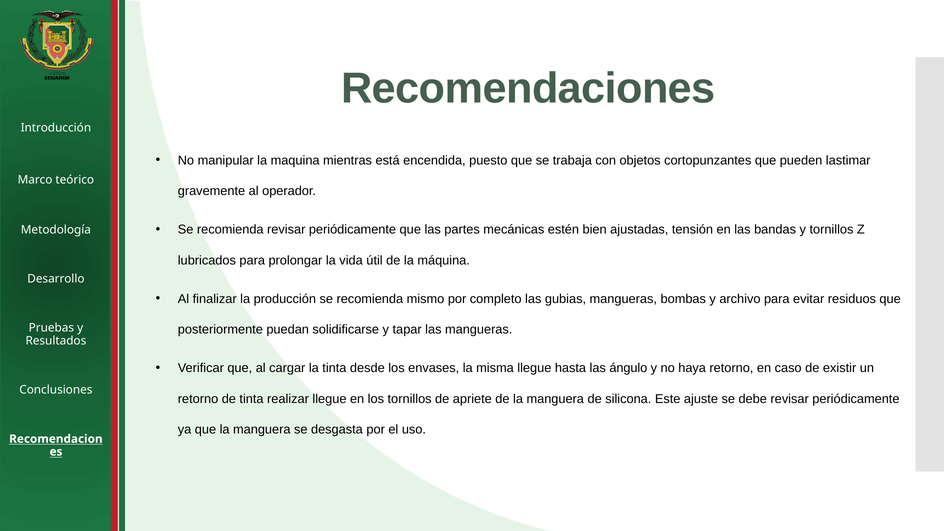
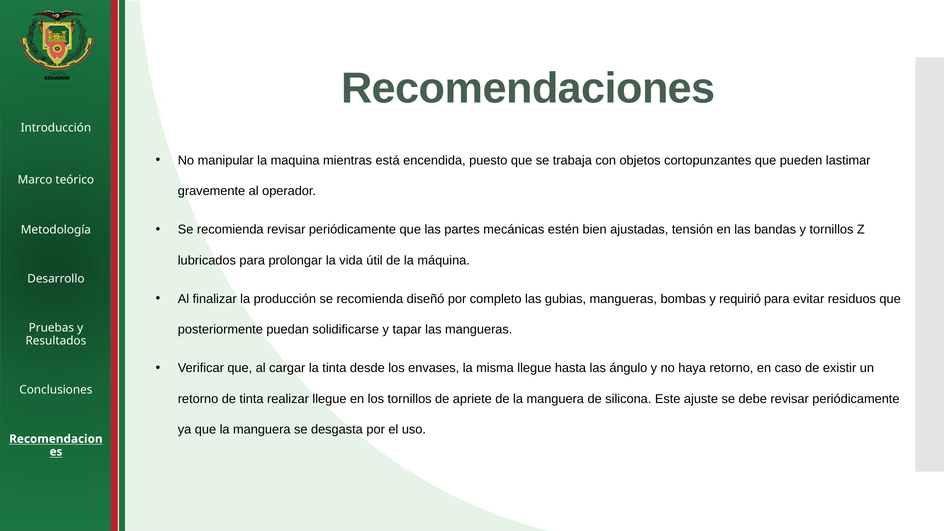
mismo: mismo -> diseñó
archivo: archivo -> requirió
